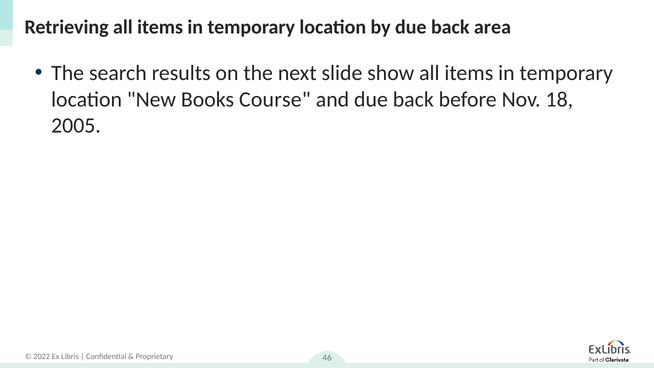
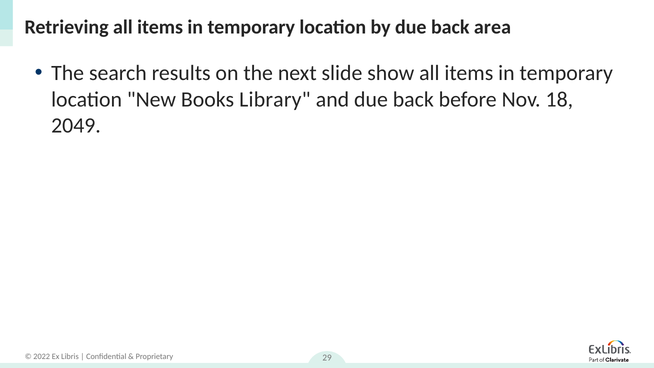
Course: Course -> Library
2005: 2005 -> 2049
46: 46 -> 29
